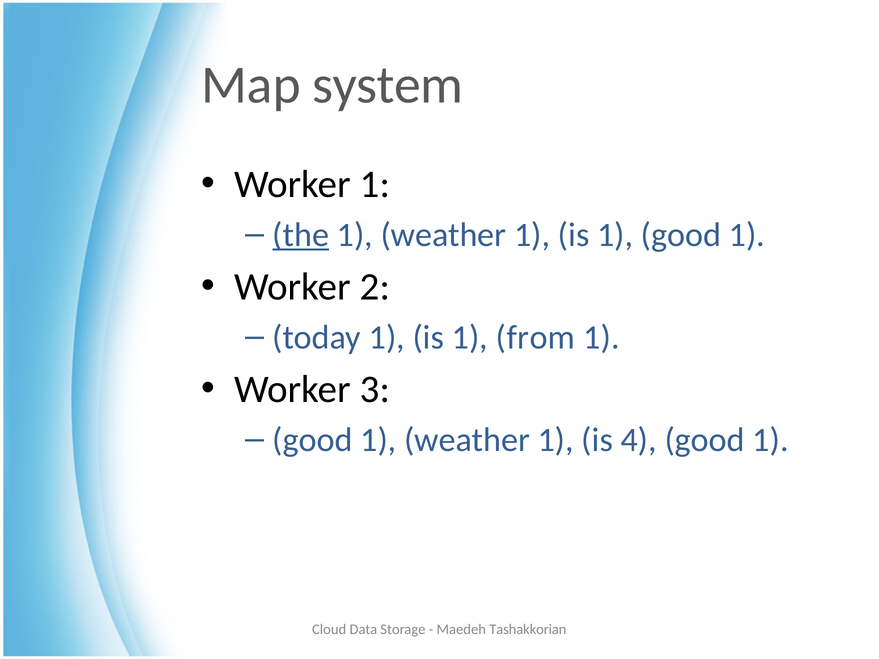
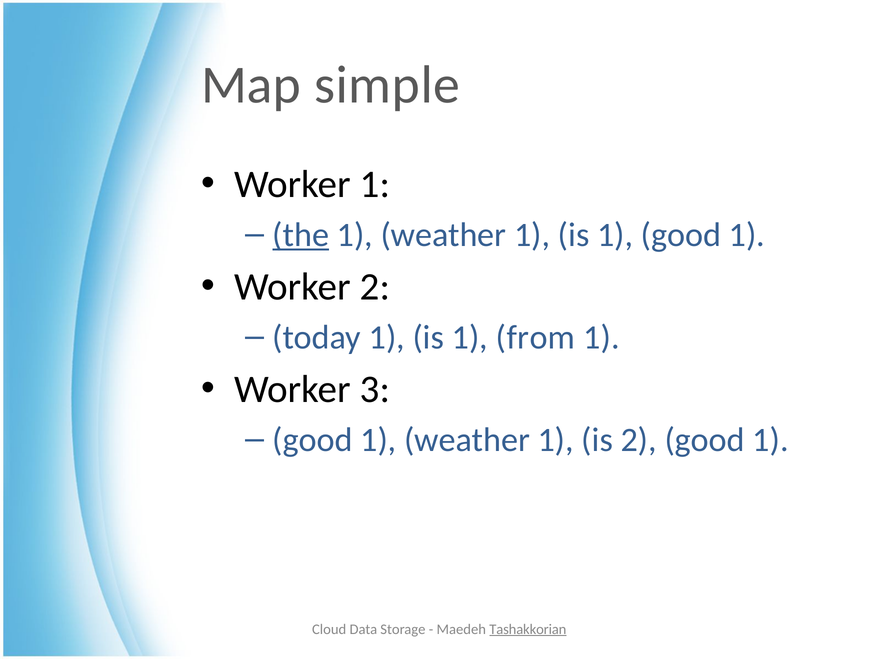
system: system -> simple
is 4: 4 -> 2
Tashakkorian underline: none -> present
